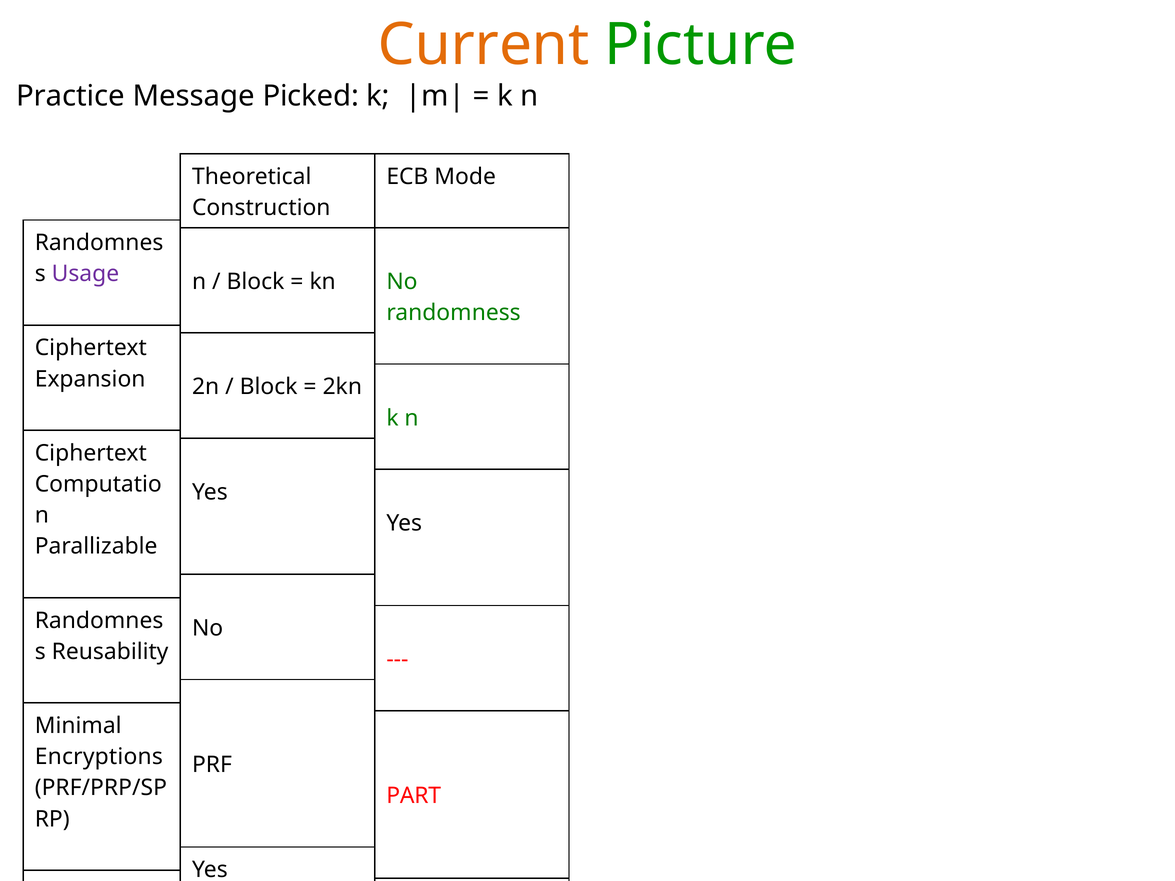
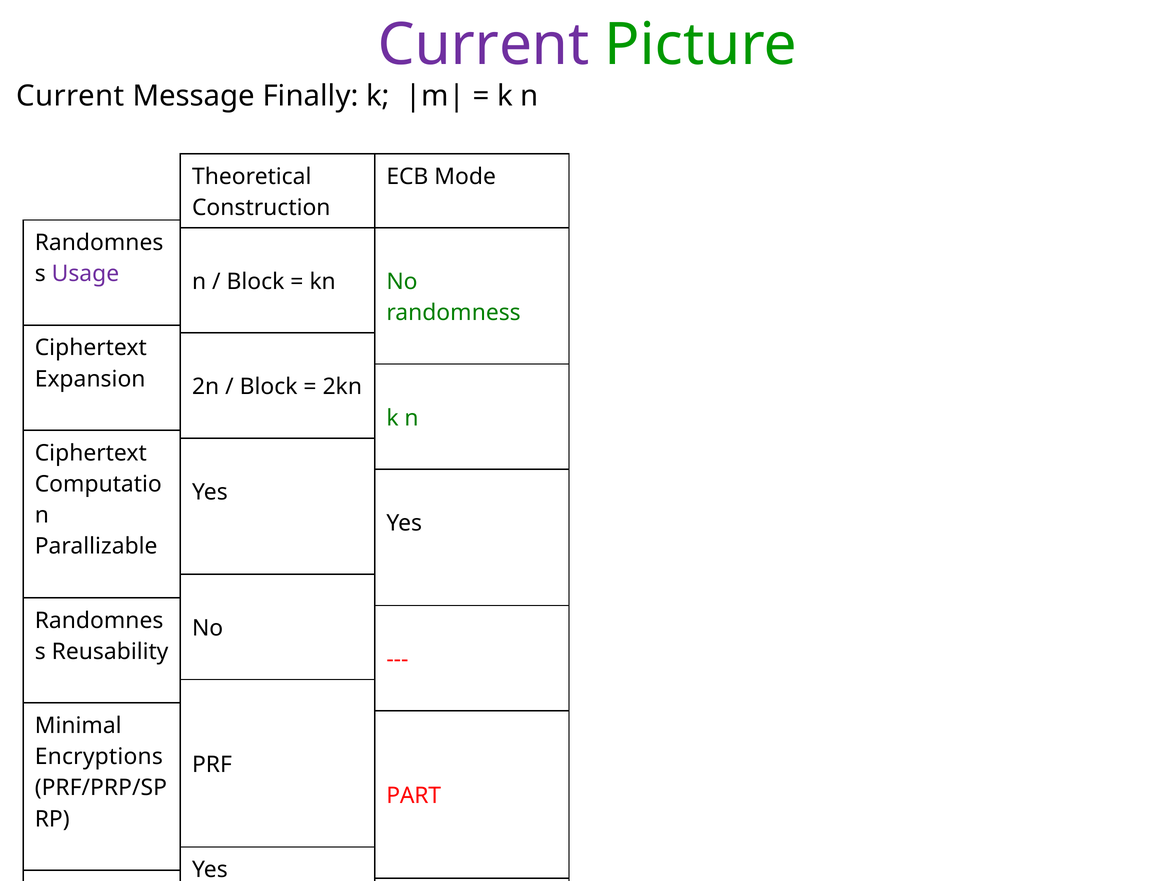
Current at (484, 45) colour: orange -> purple
Practice at (71, 96): Practice -> Current
Picked: Picked -> Finally
